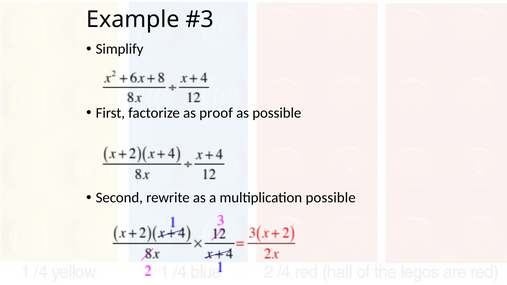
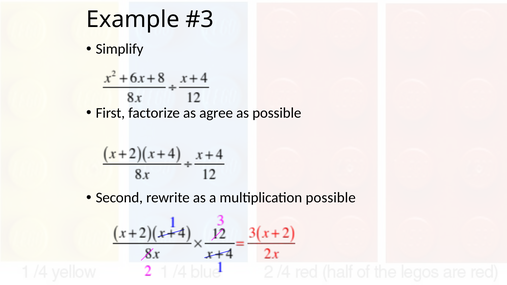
proof: proof -> agree
